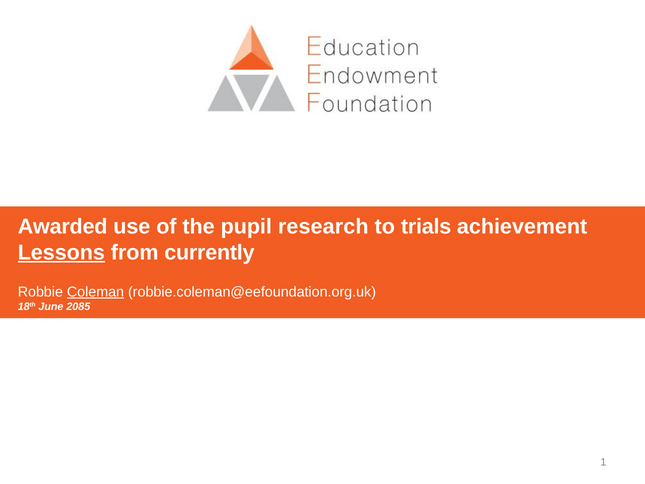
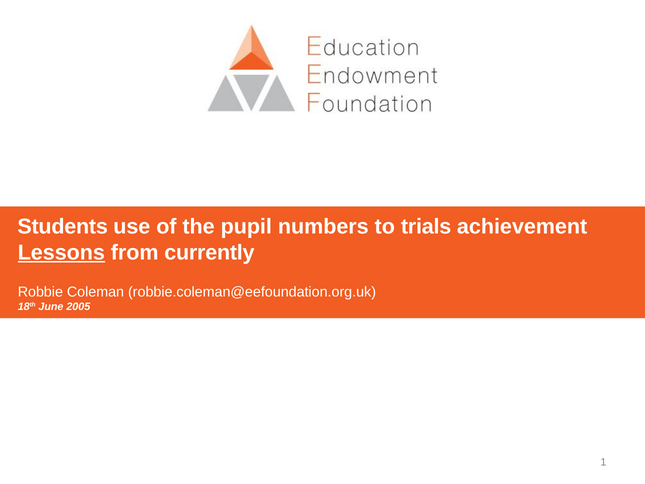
Awarded: Awarded -> Students
research: research -> numbers
Coleman underline: present -> none
2085: 2085 -> 2005
